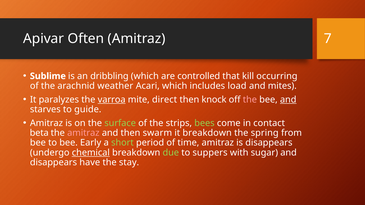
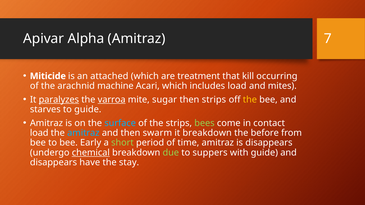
Often: Often -> Alpha
Sublime: Sublime -> Miticide
dribbling: dribbling -> attached
controlled: controlled -> treatment
weather: weather -> machine
paralyzes underline: none -> present
direct: direct -> sugar
then knock: knock -> strips
the at (250, 100) colour: pink -> yellow
and at (288, 100) underline: present -> none
surface colour: light green -> light blue
beta at (39, 133): beta -> load
amitraz at (83, 133) colour: pink -> light blue
spring: spring -> before
with sugar: sugar -> guide
